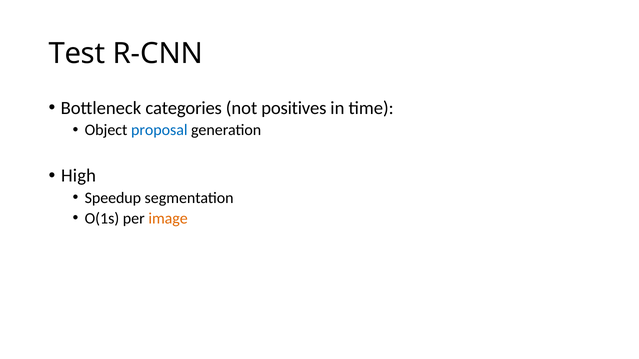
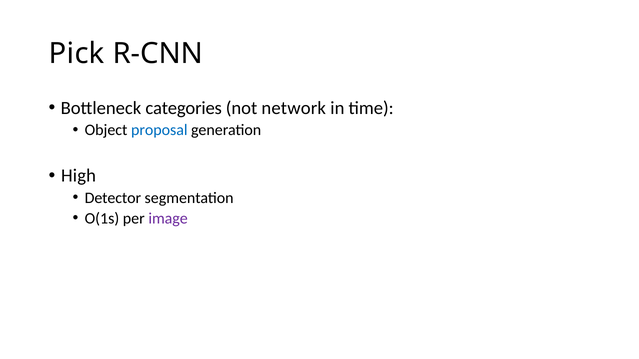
Test: Test -> Pick
positives: positives -> network
Speedup: Speedup -> Detector
image colour: orange -> purple
